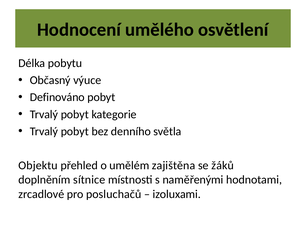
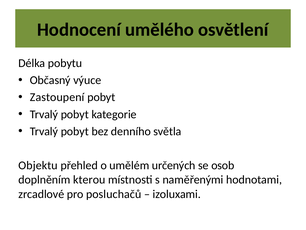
Definováno: Definováno -> Zastoupení
zajištěna: zajištěna -> určených
žáků: žáků -> osob
sítnice: sítnice -> kterou
